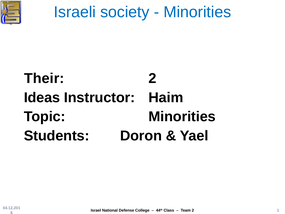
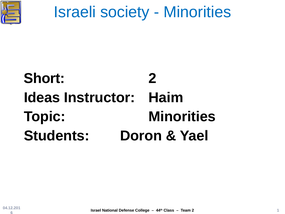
Their: Their -> Short
